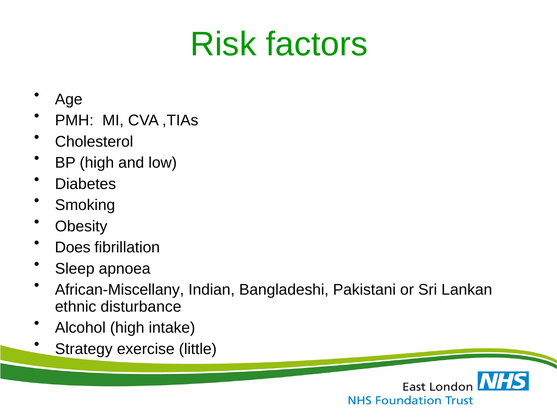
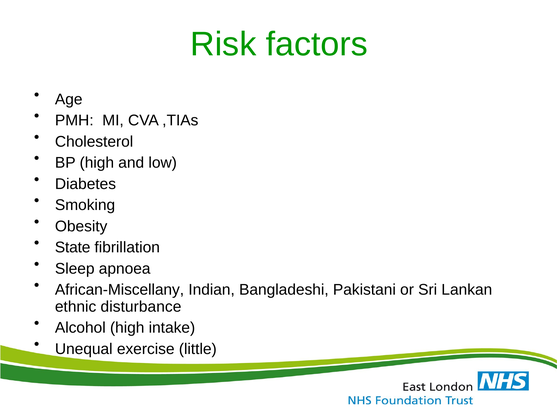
Does: Does -> State
Strategy: Strategy -> Unequal
